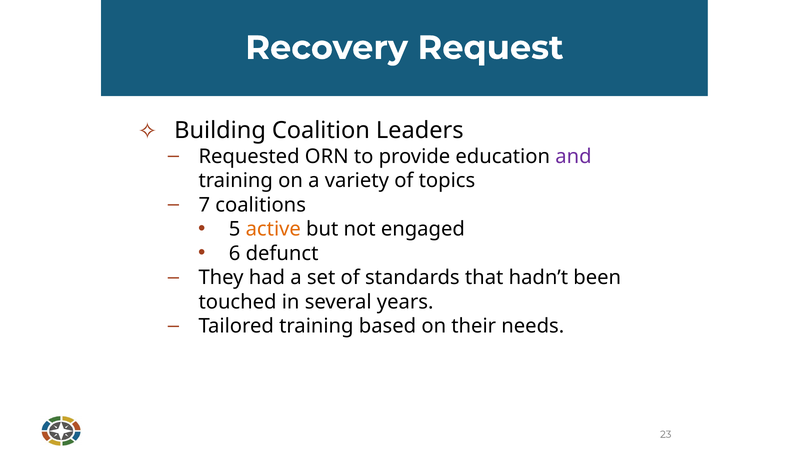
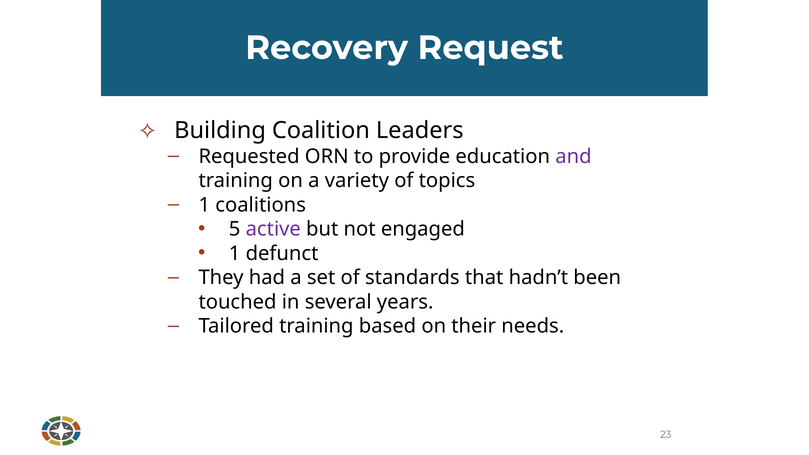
7 at (204, 205): 7 -> 1
active colour: orange -> purple
6 at (235, 253): 6 -> 1
